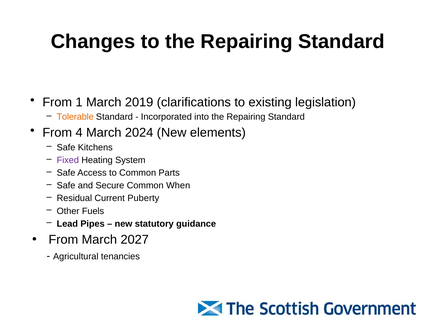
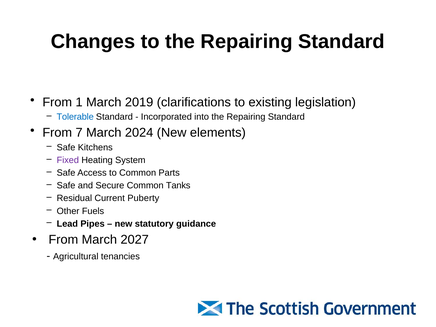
Tolerable colour: orange -> blue
4: 4 -> 7
When: When -> Tanks
